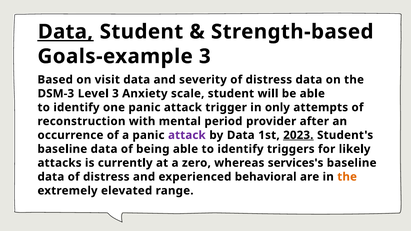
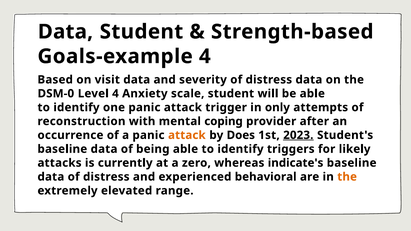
Data at (65, 32) underline: present -> none
Goals-example 3: 3 -> 4
DSM-3: DSM-3 -> DSM-0
Level 3: 3 -> 4
period: period -> coping
attack at (187, 135) colour: purple -> orange
by Data: Data -> Does
services's: services's -> indicate's
